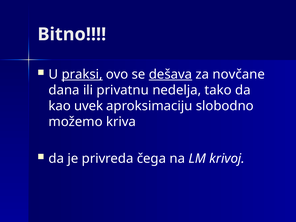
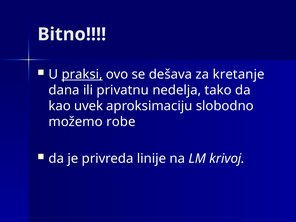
dešava underline: present -> none
novčane: novčane -> kretanje
kriva: kriva -> robe
čega: čega -> linije
